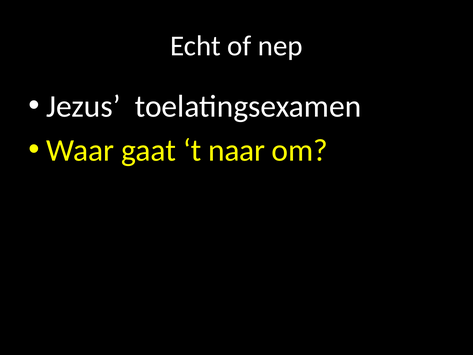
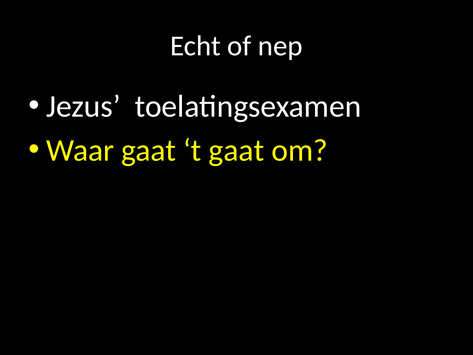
t naar: naar -> gaat
